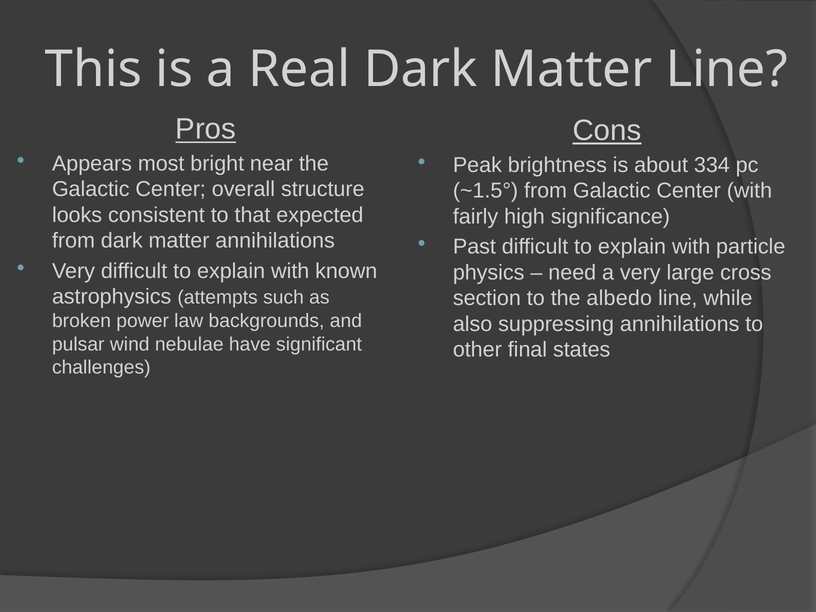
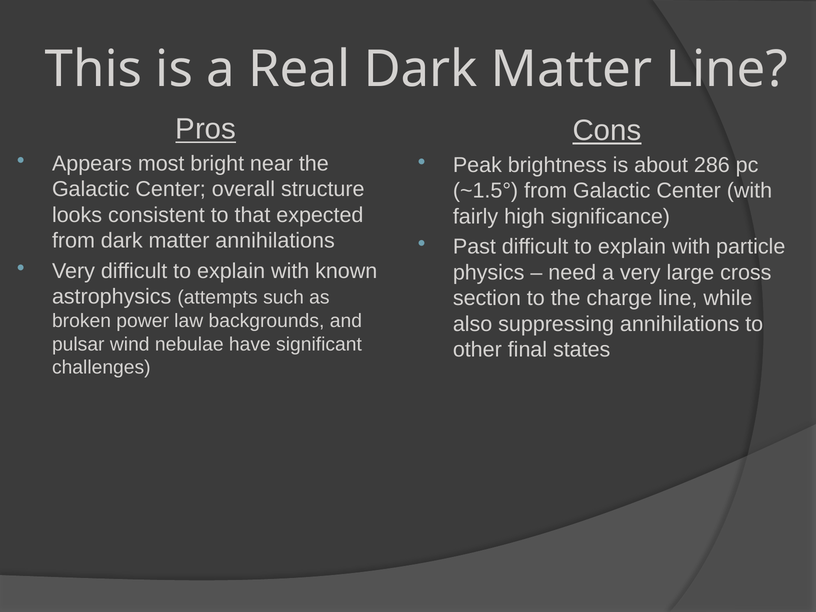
334: 334 -> 286
albedo: albedo -> charge
